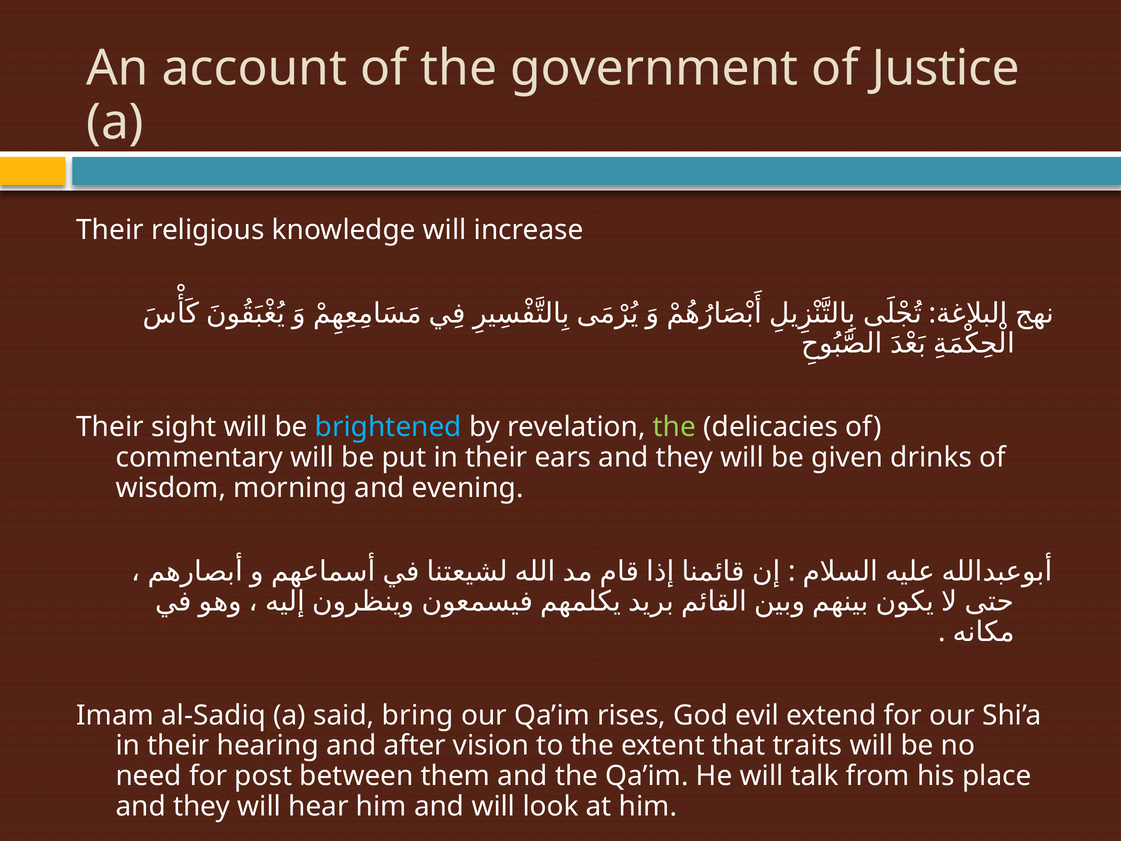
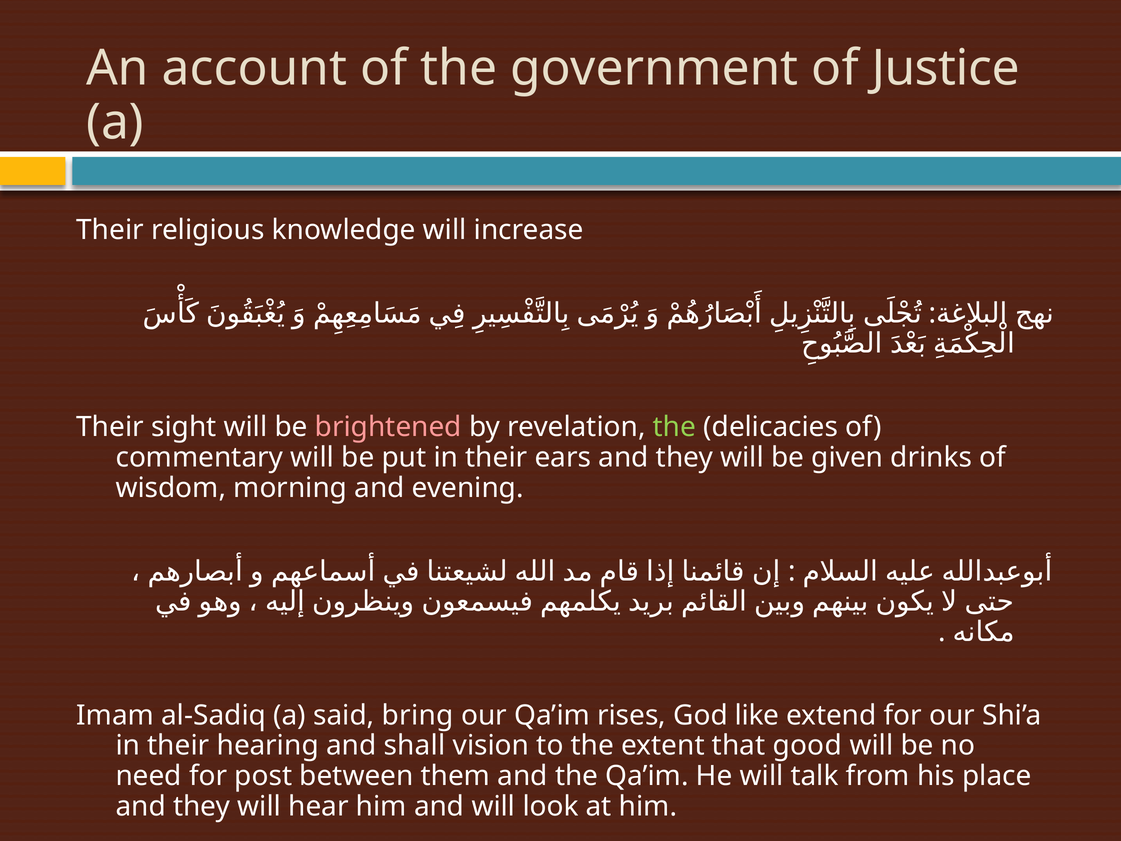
brightened colour: light blue -> pink
evil: evil -> like
after: after -> shall
traits: traits -> good
